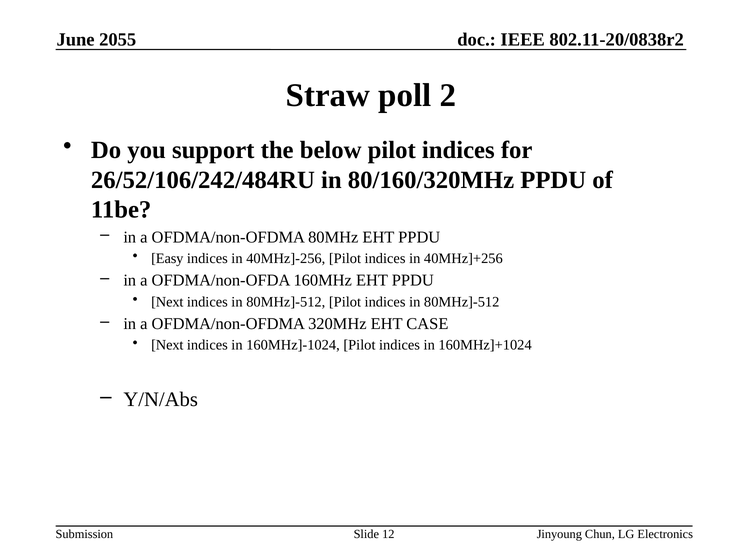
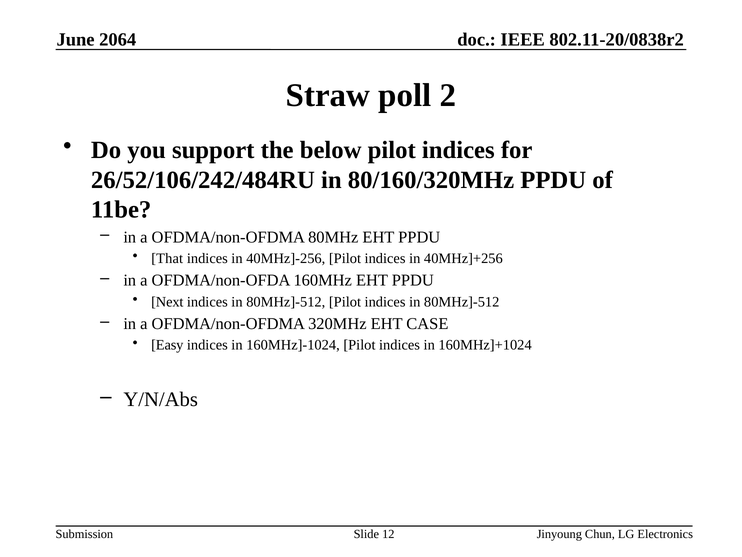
2055: 2055 -> 2064
Easy: Easy -> That
Next at (167, 345): Next -> Easy
